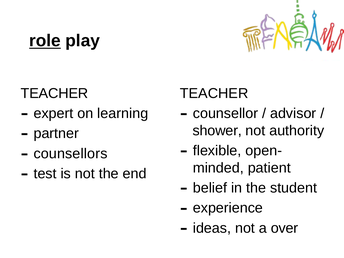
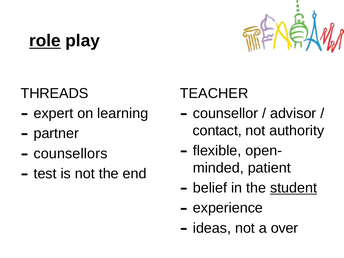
TEACHER at (54, 93): TEACHER -> THREADS
shower: shower -> contact
student underline: none -> present
